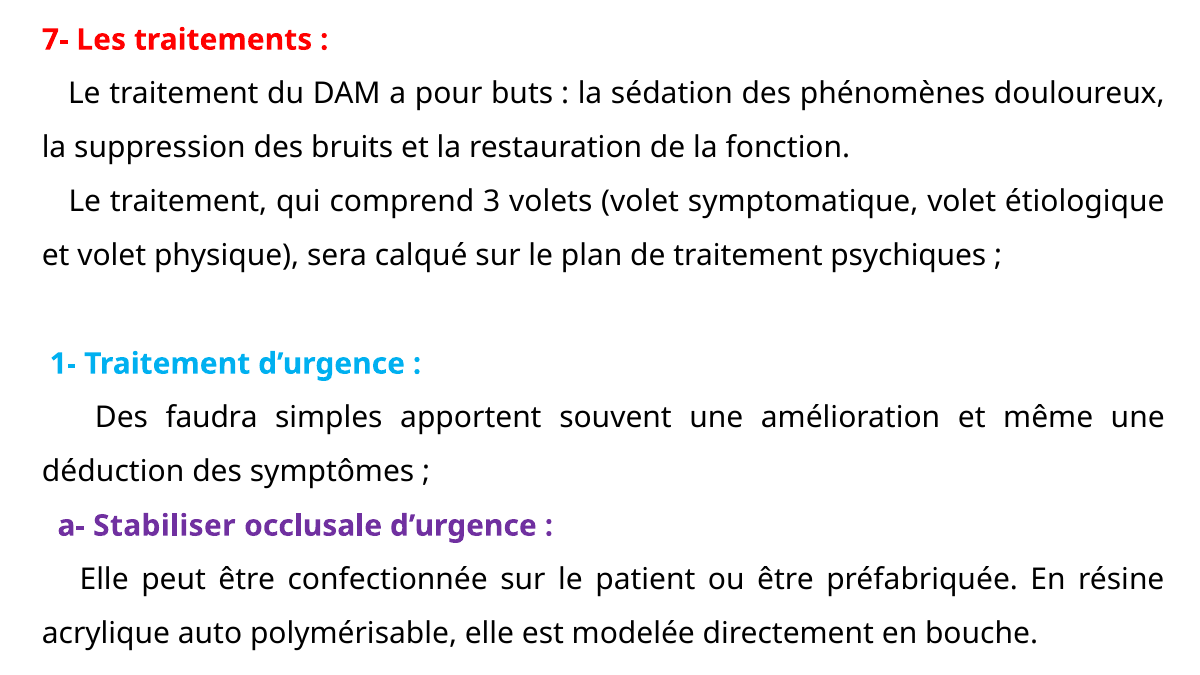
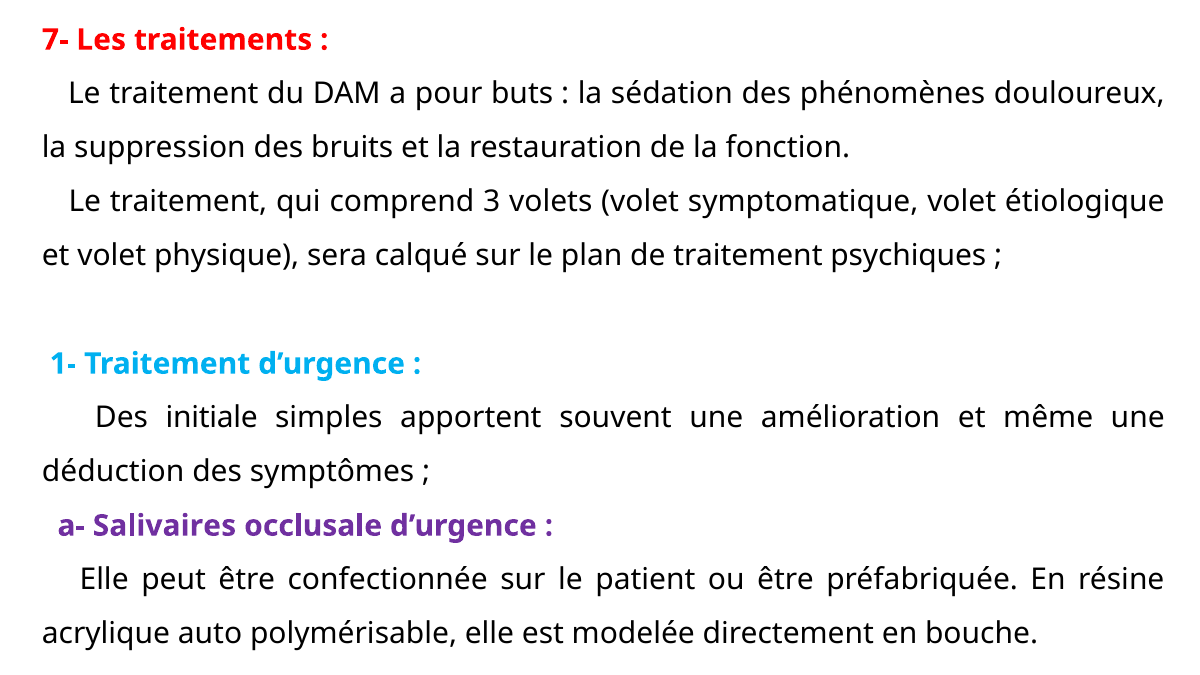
faudra: faudra -> initiale
Stabiliser: Stabiliser -> Salivaires
